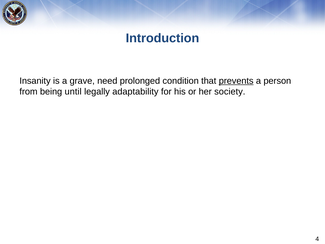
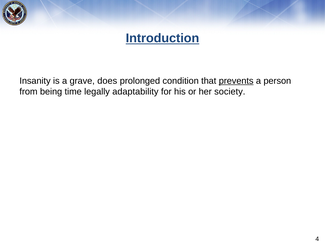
Introduction underline: none -> present
need: need -> does
until: until -> time
